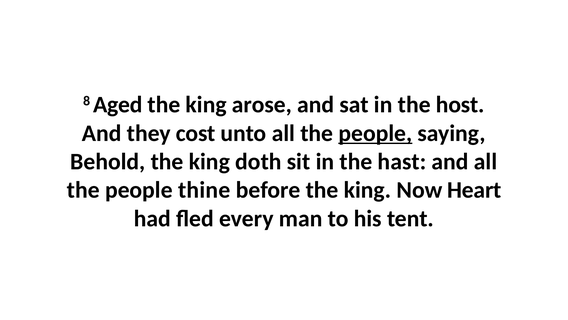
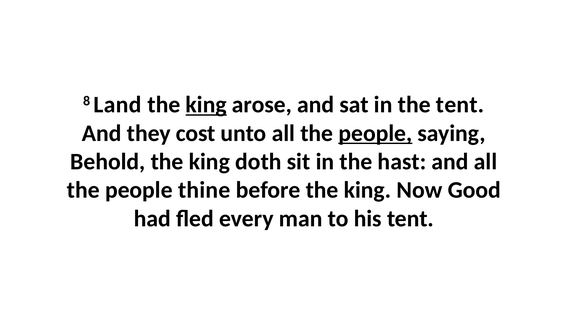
Aged: Aged -> Land
king at (206, 105) underline: none -> present
the host: host -> tent
Heart: Heart -> Good
